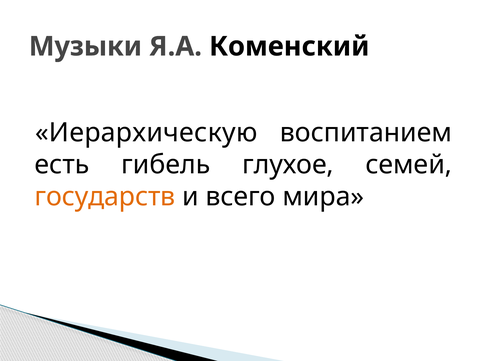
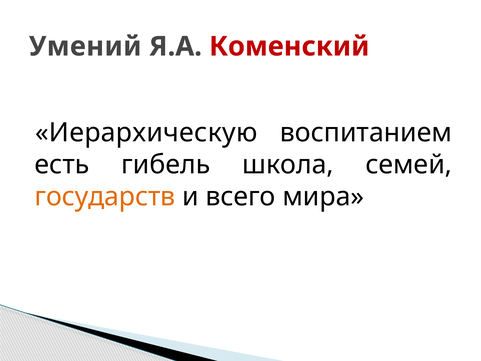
Музыки: Музыки -> Умений
Коменский colour: black -> red
глухое: глухое -> школа
